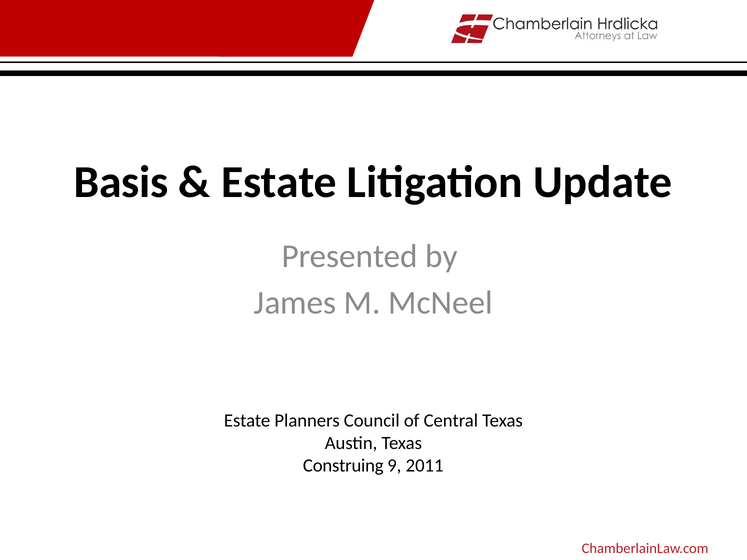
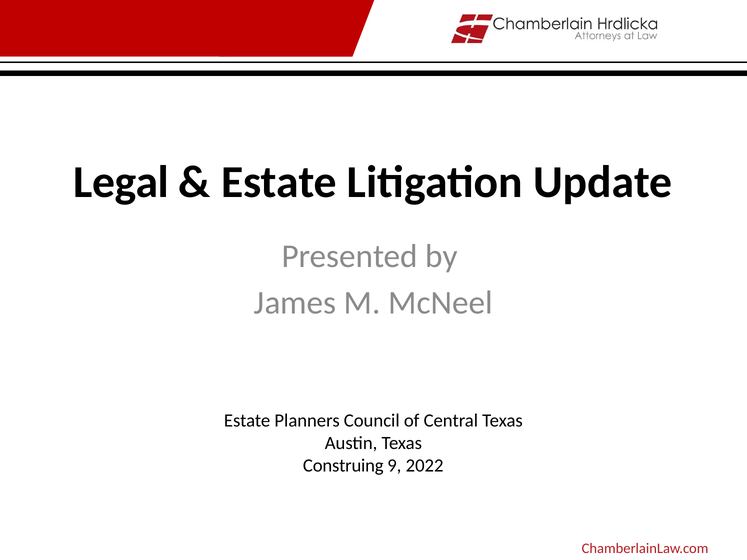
Basis: Basis -> Legal
2011: 2011 -> 2022
